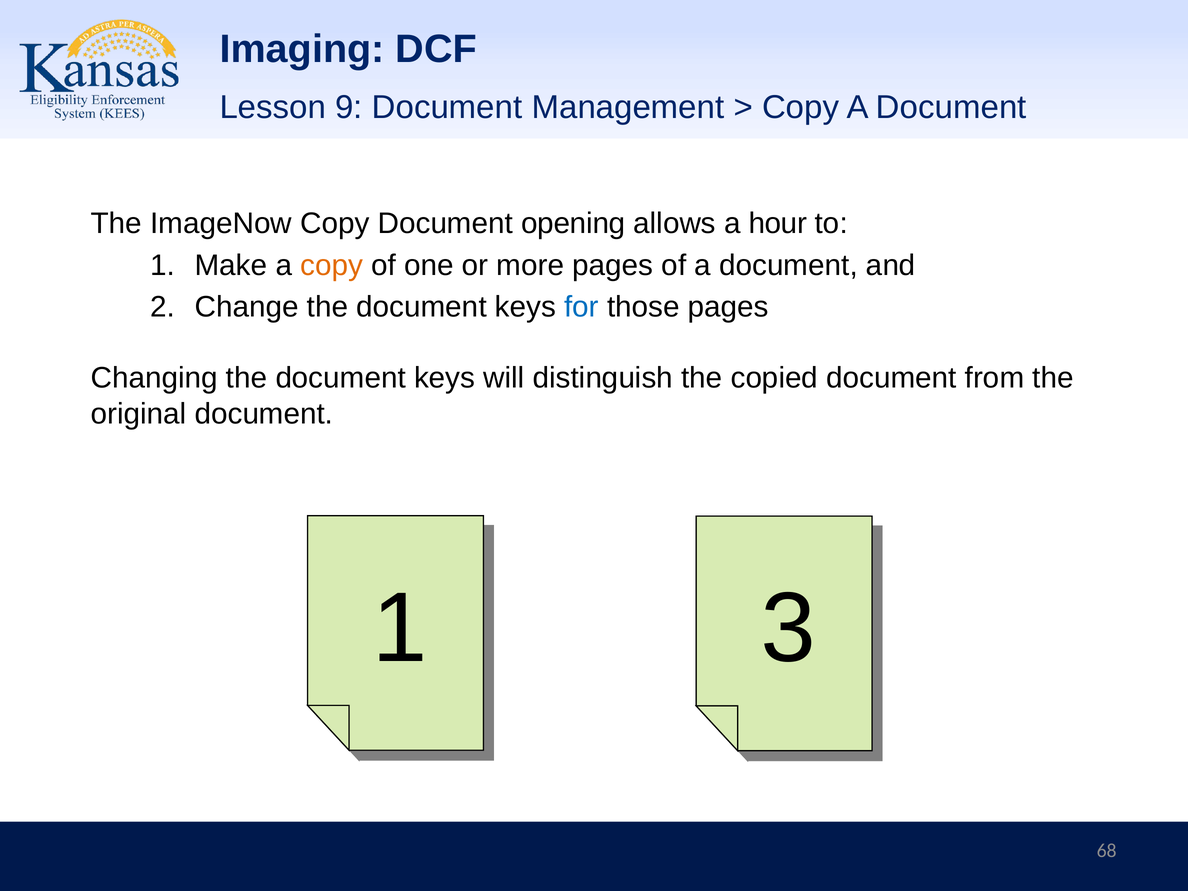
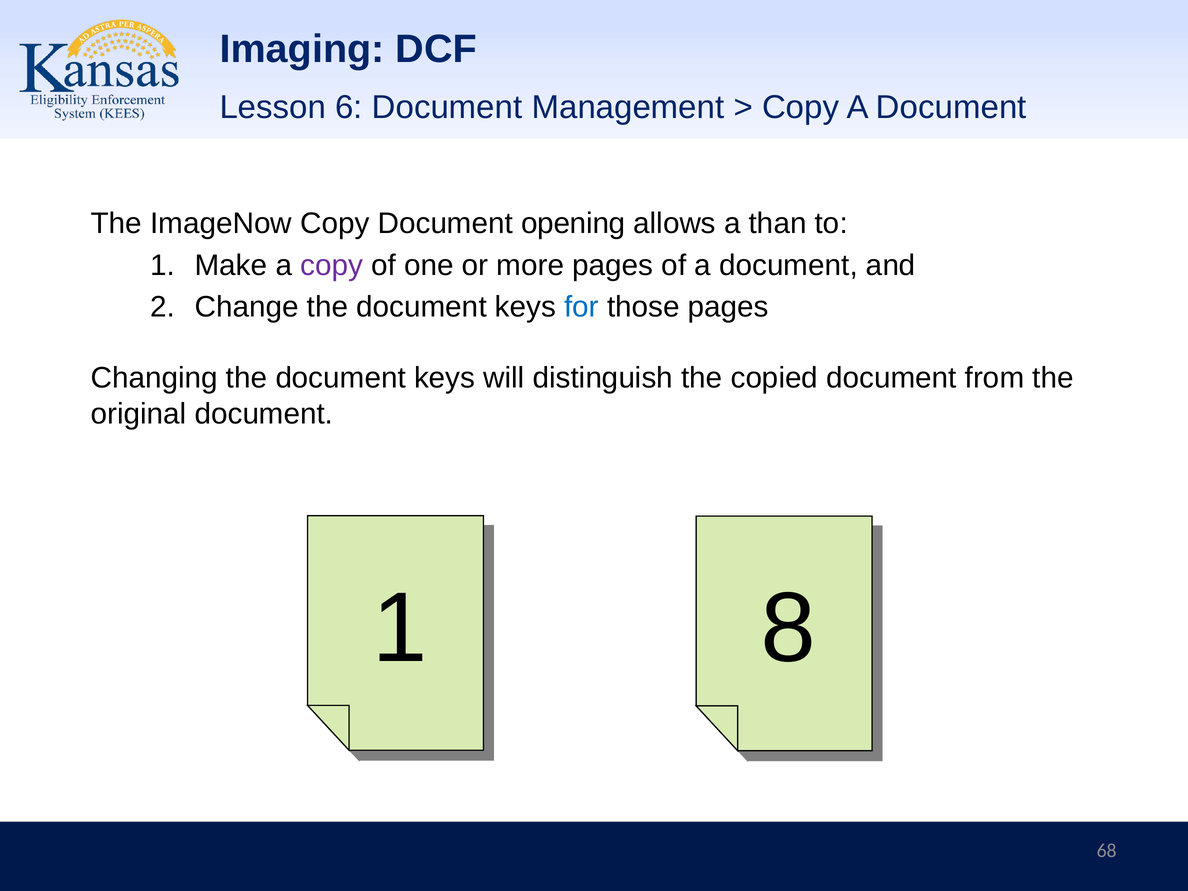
9: 9 -> 6
hour: hour -> than
copy at (332, 265) colour: orange -> purple
3: 3 -> 8
